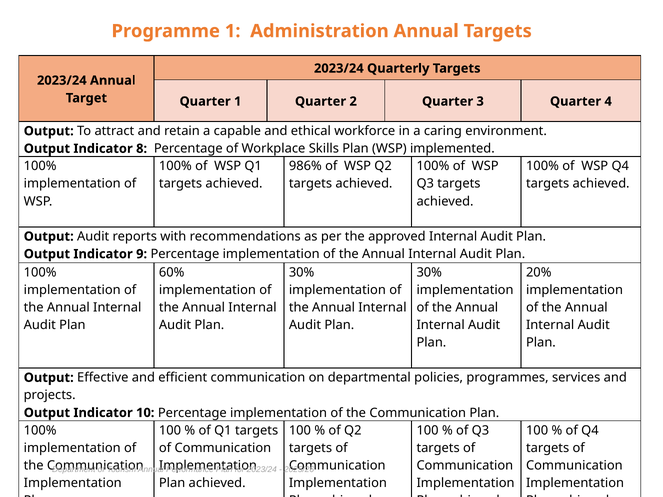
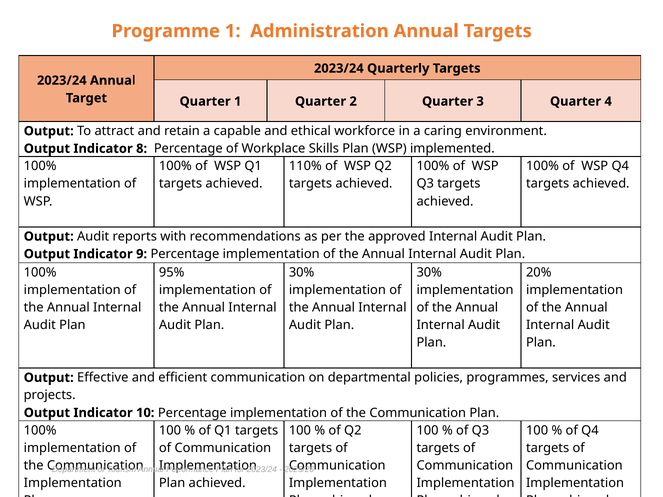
986%: 986% -> 110%
60%: 60% -> 95%
